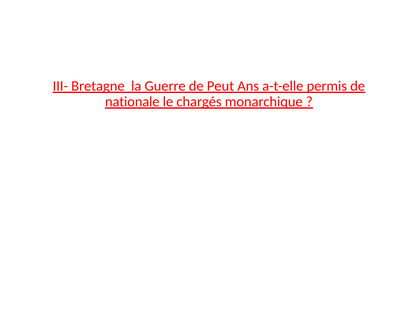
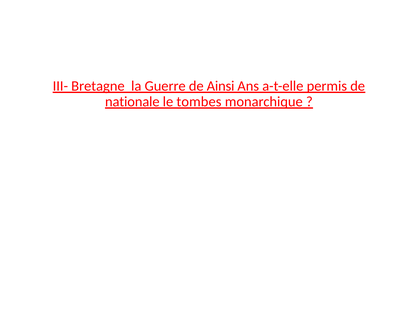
Peut: Peut -> Ainsi
chargés: chargés -> tombes
